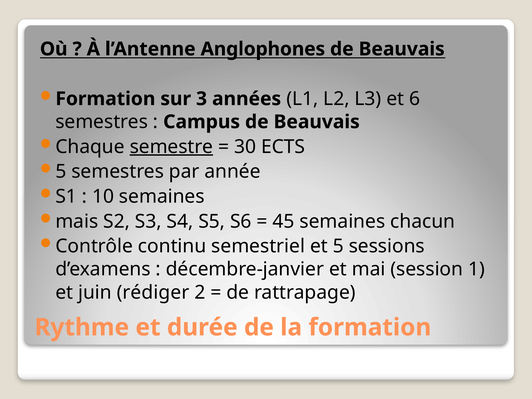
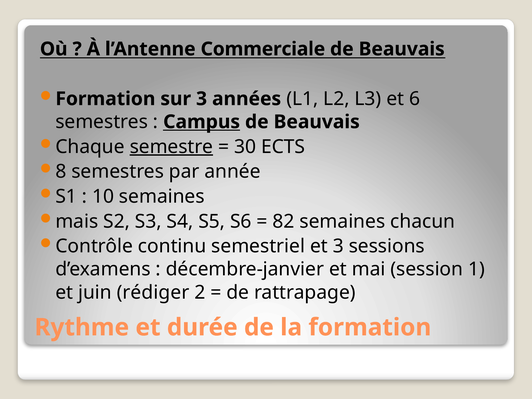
Anglophones: Anglophones -> Commerciale
Campus underline: none -> present
5 at (61, 172): 5 -> 8
45: 45 -> 82
et 5: 5 -> 3
